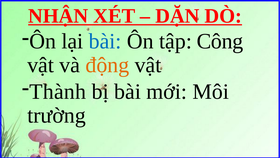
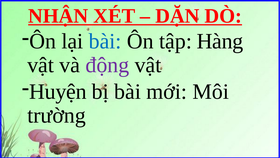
Công: Công -> Hàng
động colour: orange -> purple
Thành: Thành -> Huyện
